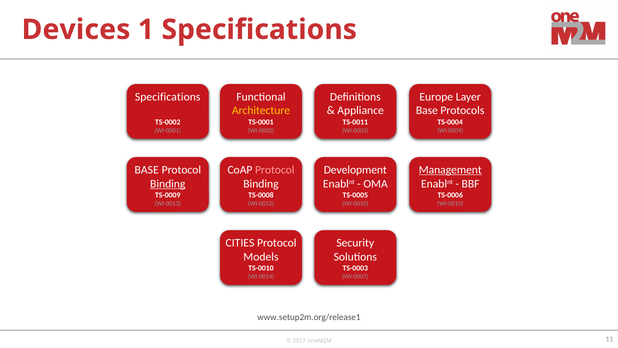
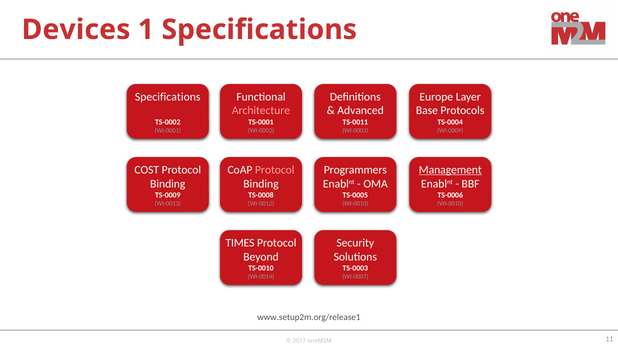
Architecture colour: yellow -> pink
Appliance: Appliance -> Advanced
BASE at (147, 170): BASE -> COST
Development: Development -> Programmers
Binding at (168, 184) underline: present -> none
CITIES: CITIES -> TIMES
Models: Models -> Beyond
